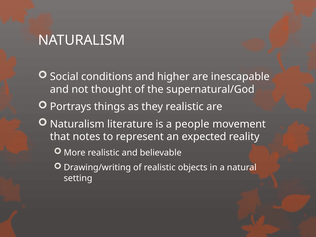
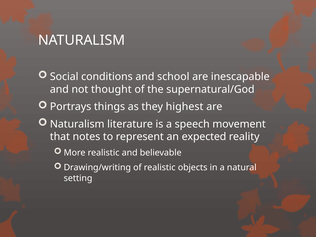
higher: higher -> school
they realistic: realistic -> highest
people: people -> speech
